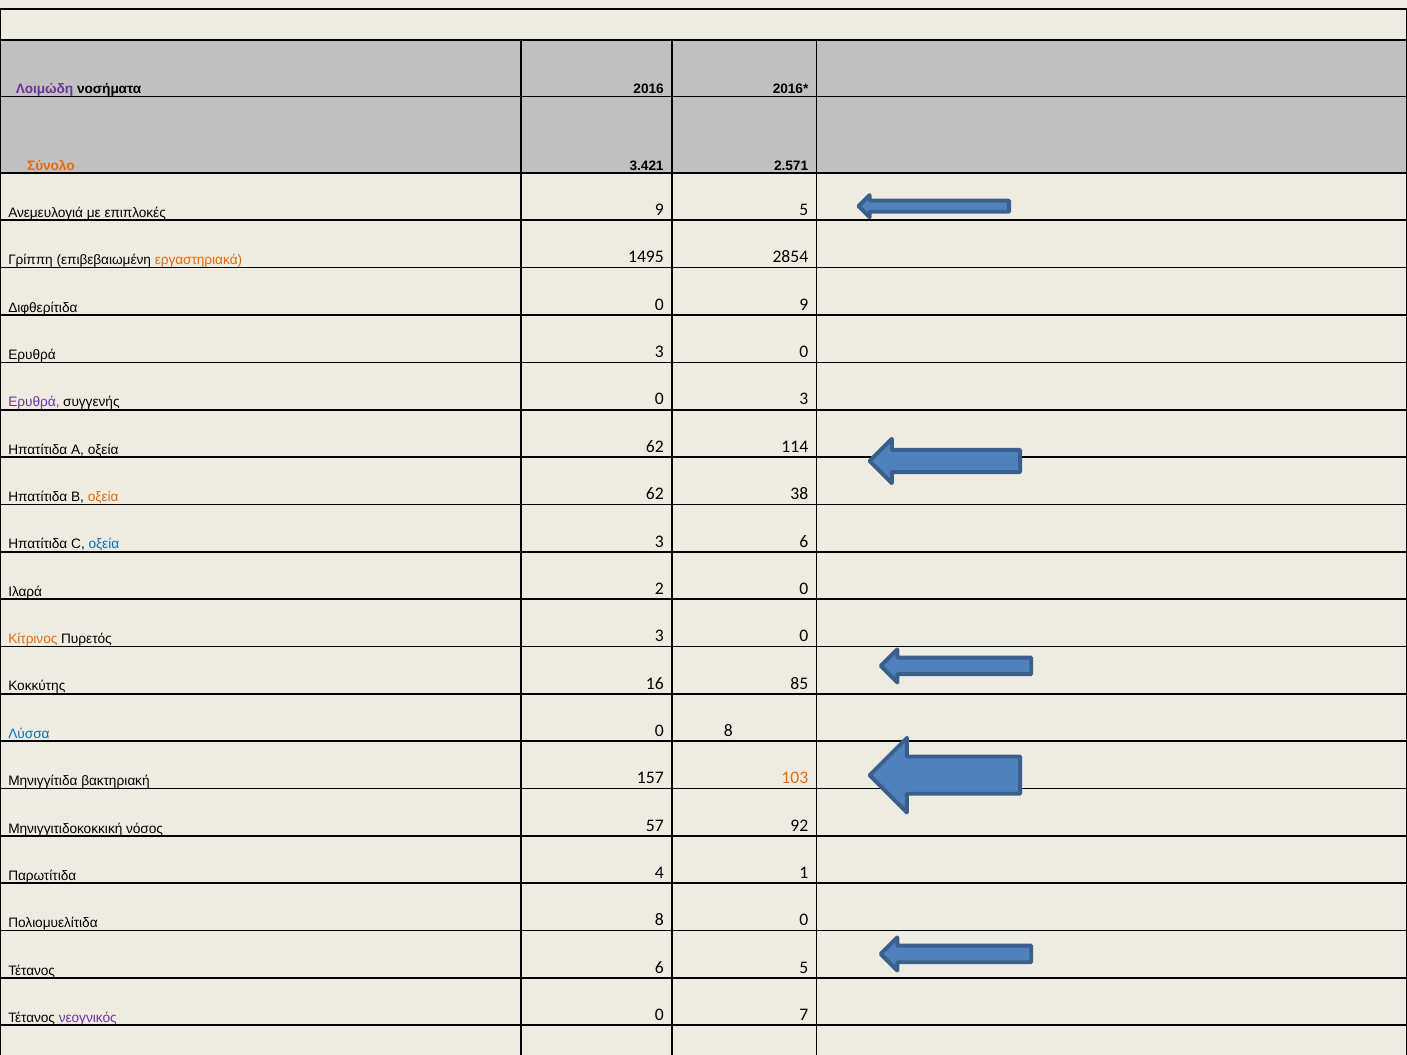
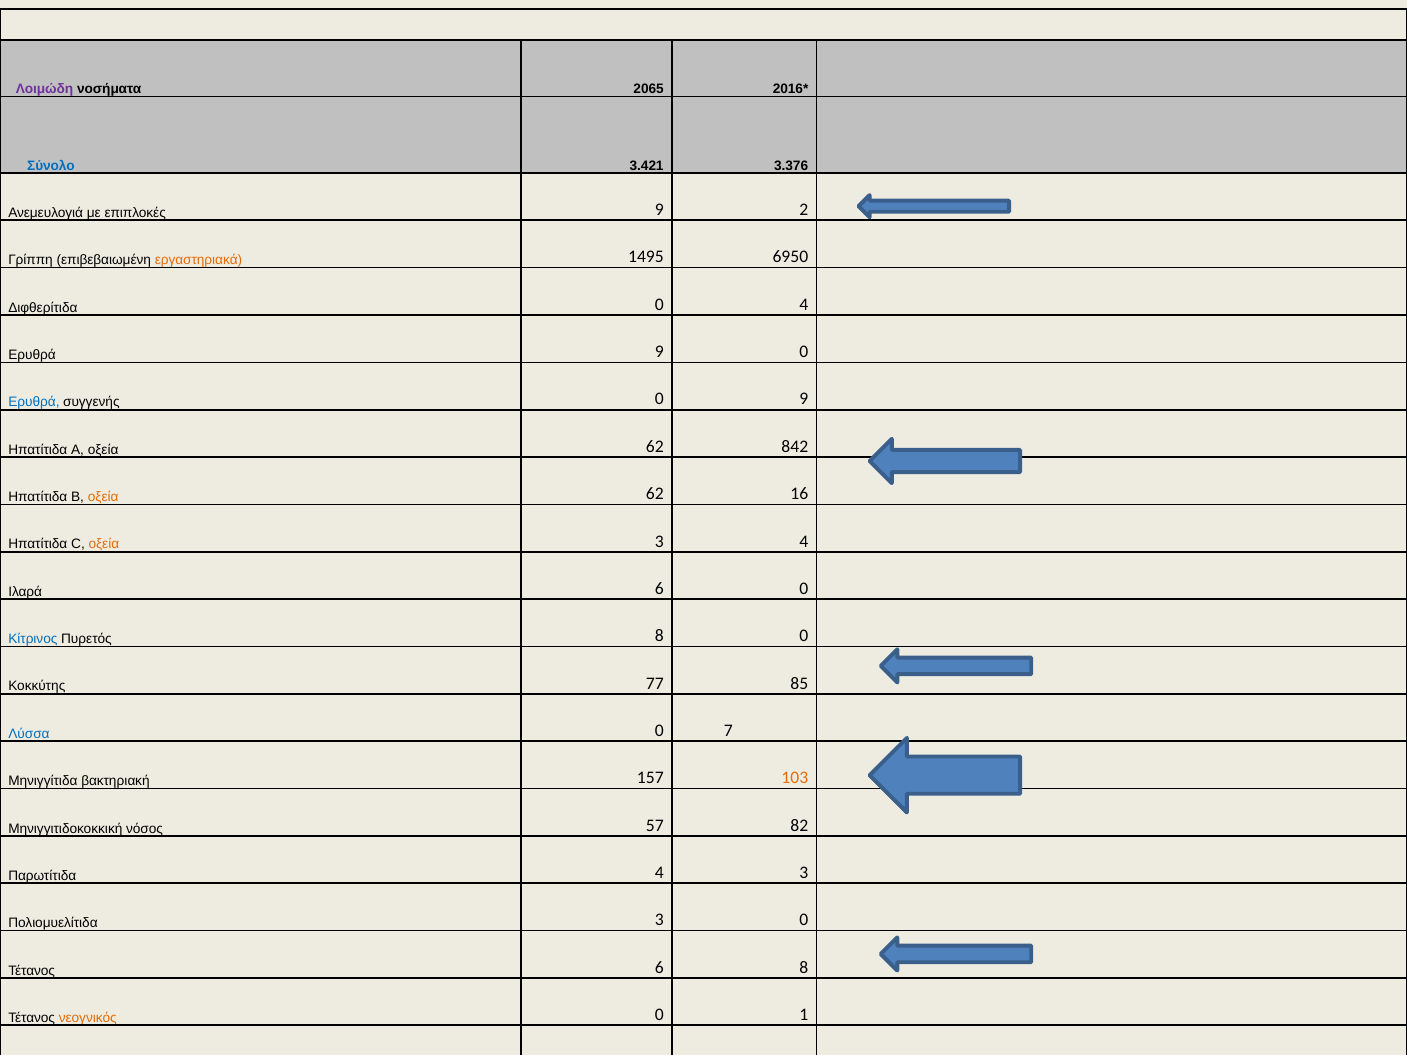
2016: 2016 -> 2065
Σύνολο colour: orange -> blue
2.571: 2.571 -> 3.376
9 5: 5 -> 2
2854: 2854 -> 6950
0 9: 9 -> 4
Ερυθρά 3: 3 -> 9
Ερυθρά at (34, 402) colour: purple -> blue
0 3: 3 -> 9
114: 114 -> 842
38: 38 -> 16
οξεία at (104, 545) colour: blue -> orange
3 6: 6 -> 4
Ιλαρά 2: 2 -> 6
Κίτρινος colour: orange -> blue
Πυρετός 3: 3 -> 8
16: 16 -> 77
0 8: 8 -> 7
92: 92 -> 82
4 1: 1 -> 3
Πολιομυελίτιδα 8: 8 -> 3
6 5: 5 -> 8
νεογνικός colour: purple -> orange
7: 7 -> 1
